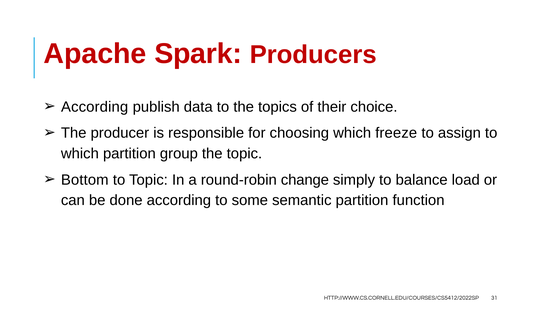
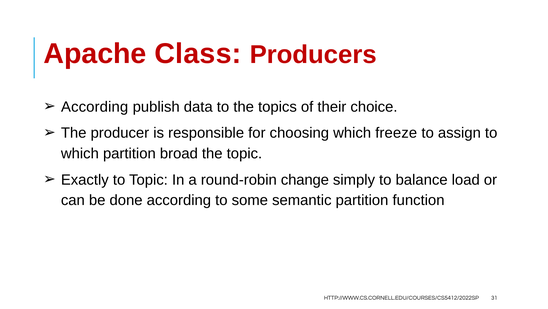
Spark: Spark -> Class
group: group -> broad
Bottom: Bottom -> Exactly
